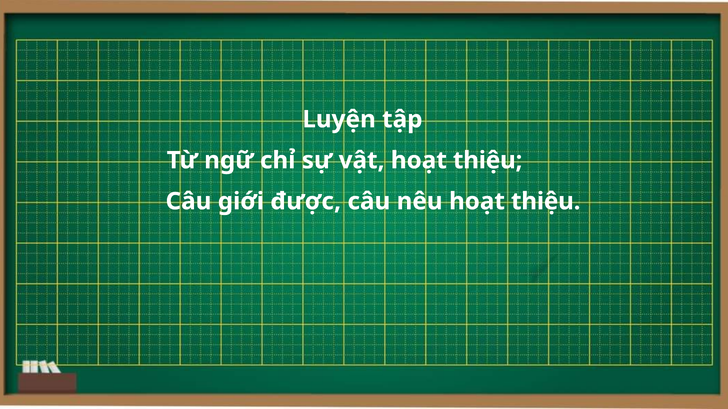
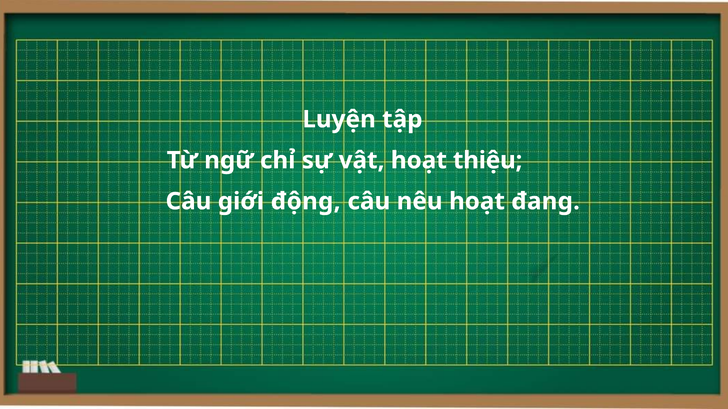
được: được -> động
nêu hoạt thiệu: thiệu -> đang
